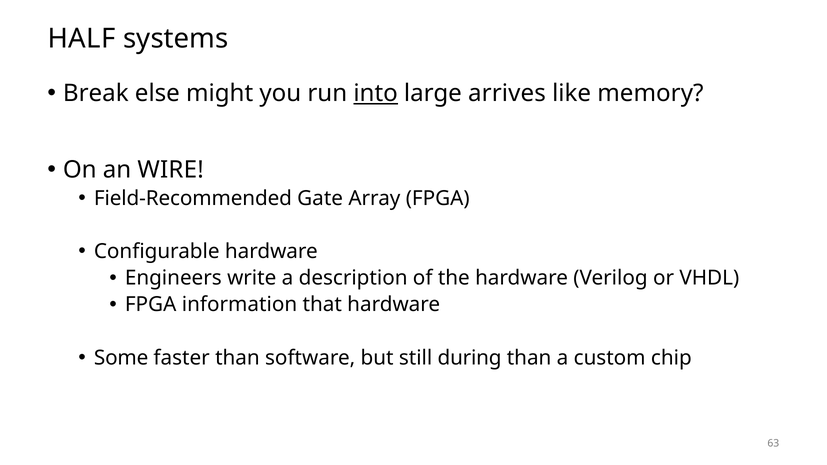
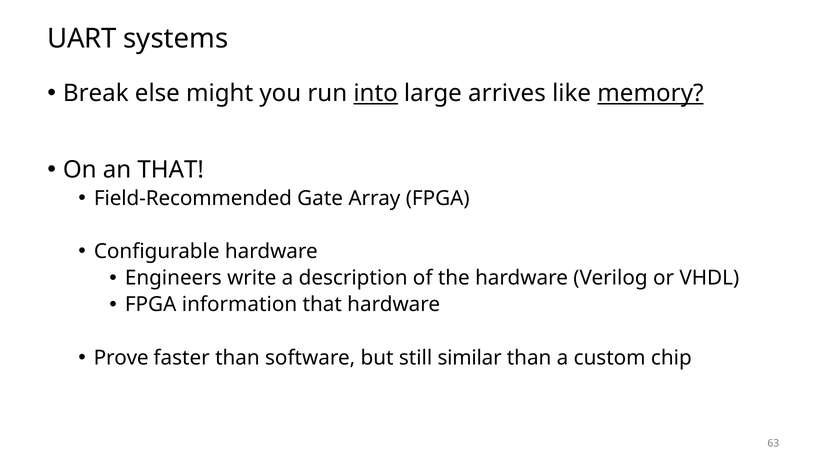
HALF: HALF -> UART
memory underline: none -> present
an WIRE: WIRE -> THAT
Some: Some -> Prove
during: during -> similar
